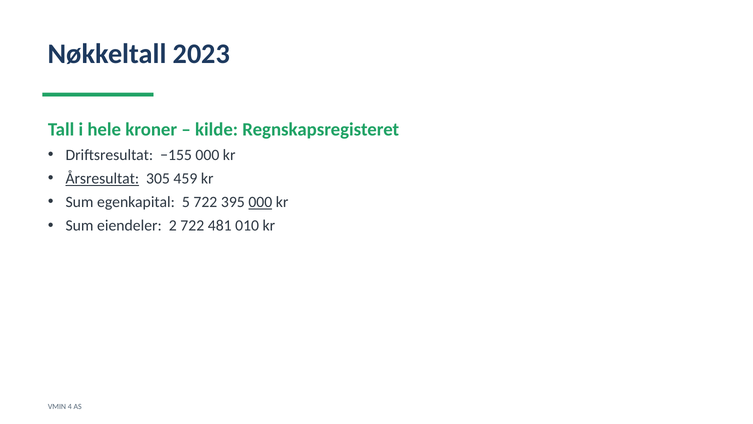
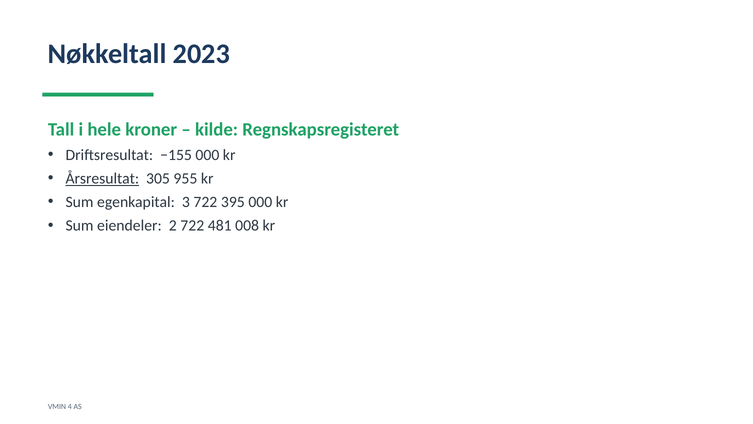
459: 459 -> 955
5: 5 -> 3
000 at (260, 202) underline: present -> none
010: 010 -> 008
